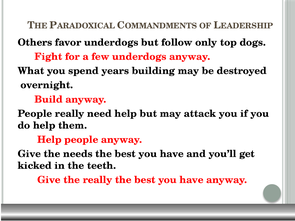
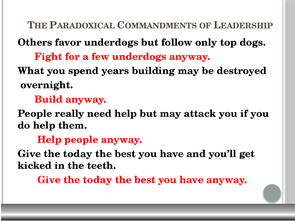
needs at (78, 154): needs -> today
really at (98, 180): really -> today
